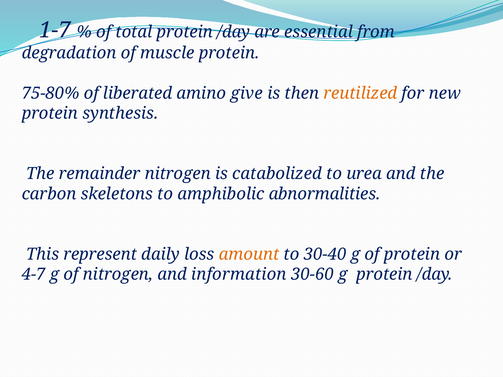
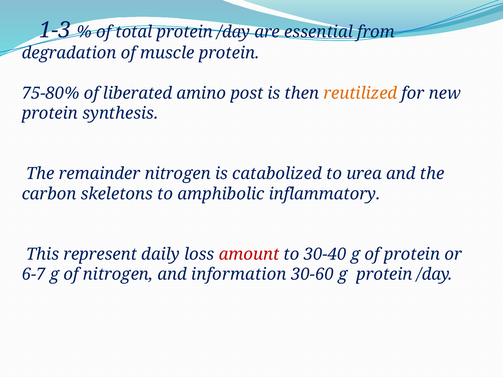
1-7: 1-7 -> 1-3
give: give -> post
abnormalities: abnormalities -> inflammatory
amount colour: orange -> red
4-7: 4-7 -> 6-7
